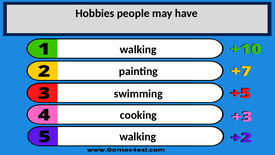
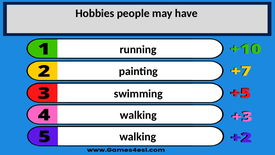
walking at (138, 49): walking -> running
cooking at (138, 115): cooking -> walking
